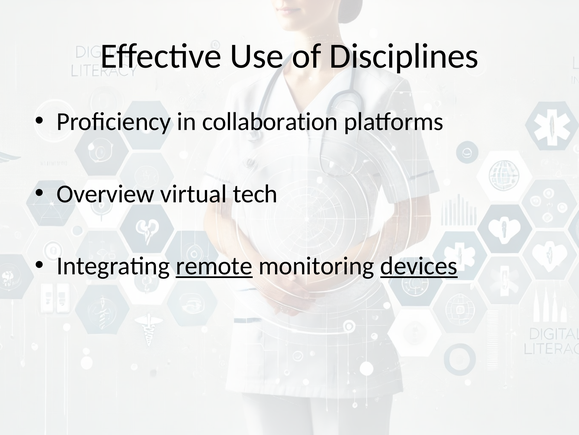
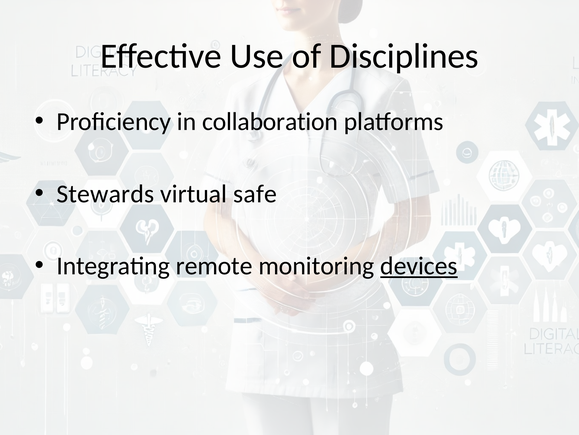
Overview: Overview -> Stewards
tech: tech -> safe
remote underline: present -> none
